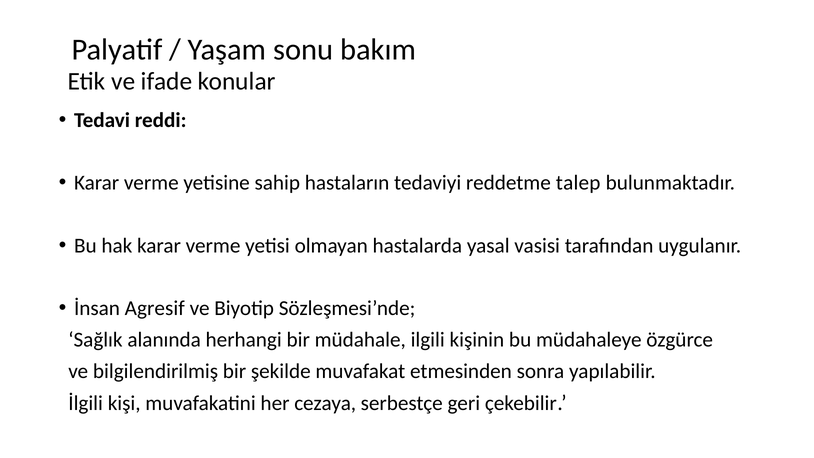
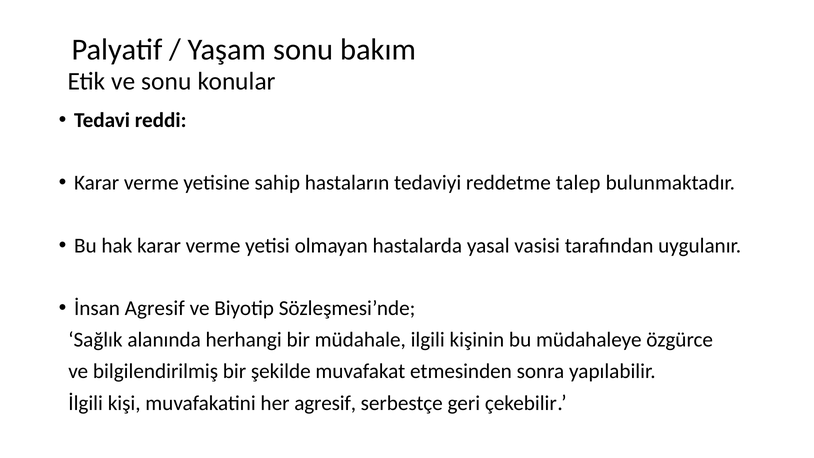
ve ifade: ifade -> sonu
her cezaya: cezaya -> agresif
